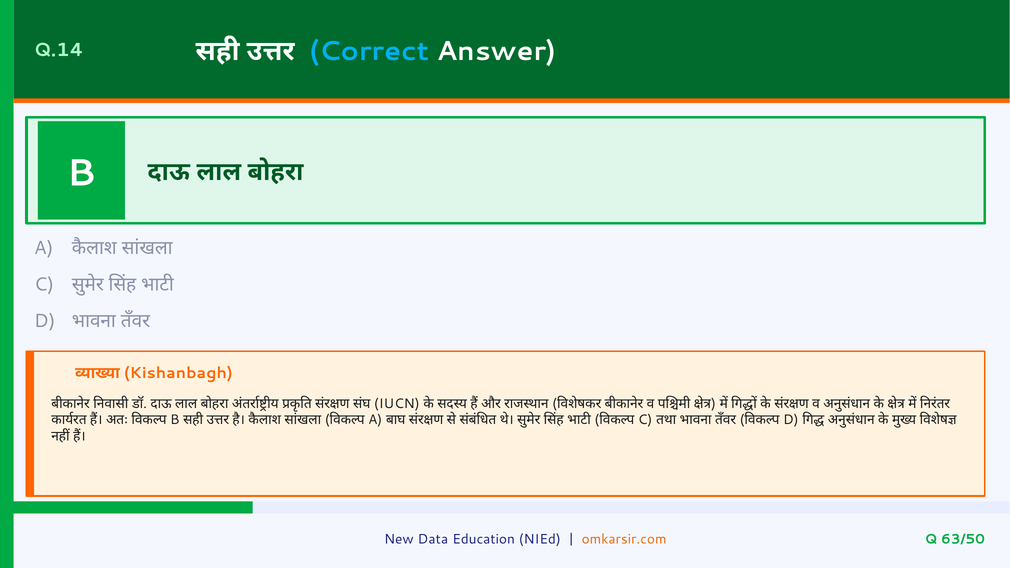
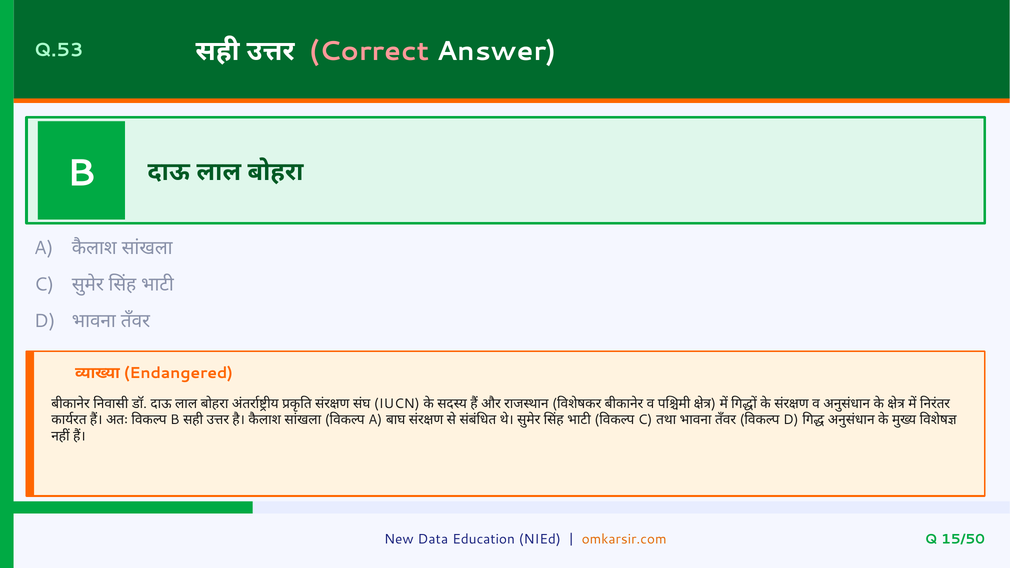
Q.14: Q.14 -> Q.53
Correct colour: light blue -> pink
Kishanbagh: Kishanbagh -> Endangered
63/50: 63/50 -> 15/50
